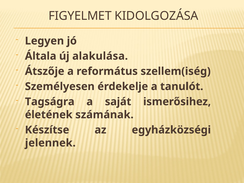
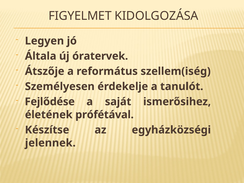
alakulása: alakulása -> óratervek
Tagságra: Tagságra -> Fejlődése
számának: számának -> prófétával
